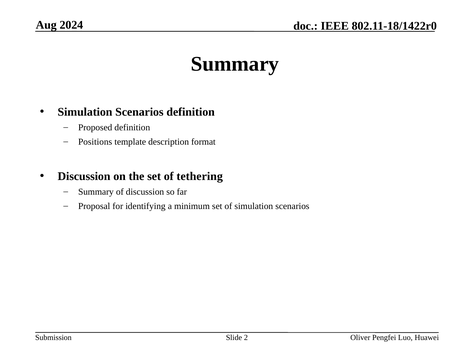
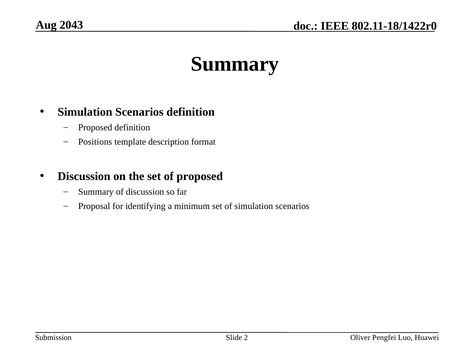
2024: 2024 -> 2043
of tethering: tethering -> proposed
